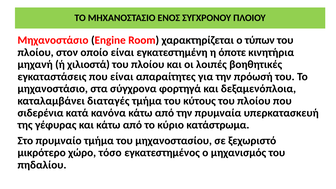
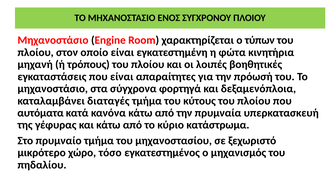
όποτε: όποτε -> φώτα
χιλιοστά: χιλιοστά -> τρόπους
σιδερένια: σιδερένια -> αυτόματα
